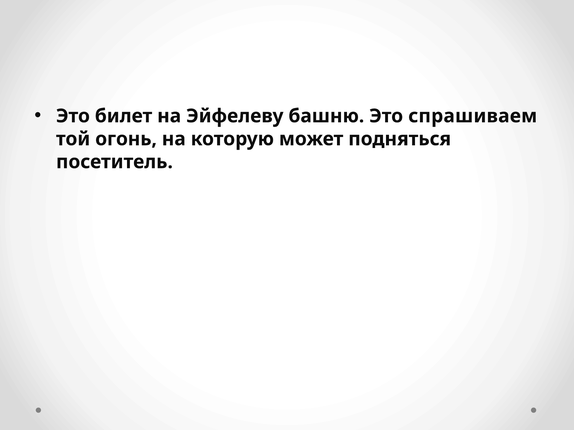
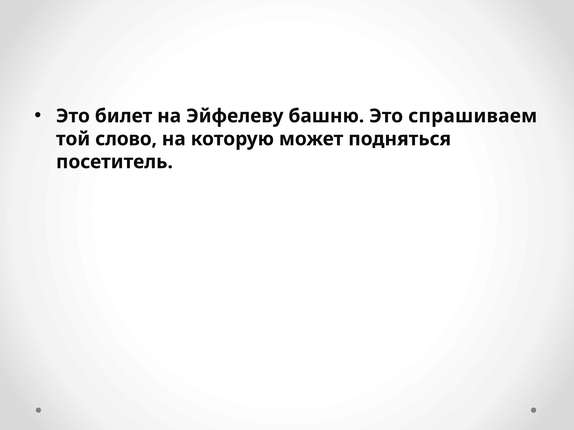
огонь: огонь -> слово
